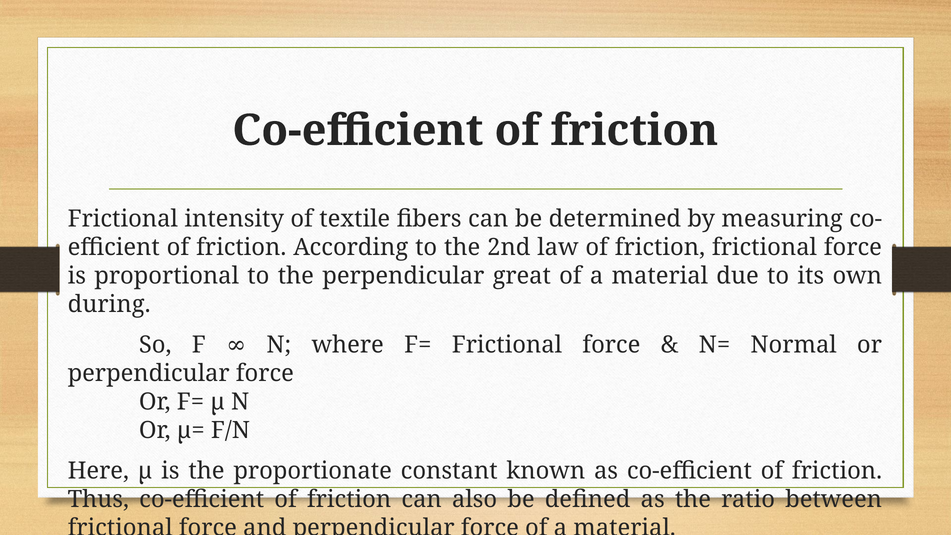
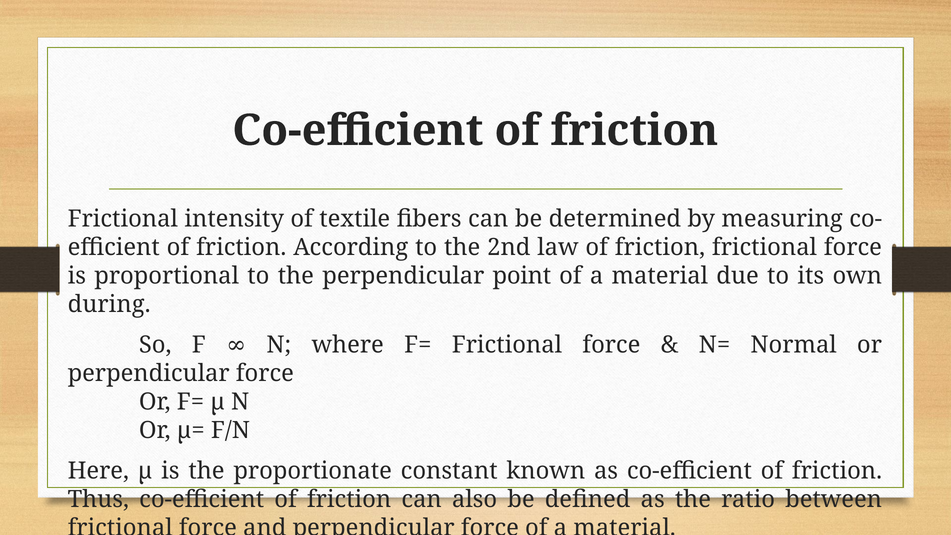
great: great -> point
